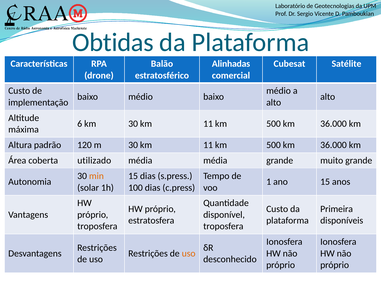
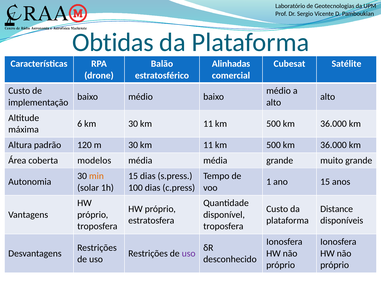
utilizado: utilizado -> modelos
Primeira: Primeira -> Distance
uso at (189, 253) colour: orange -> purple
